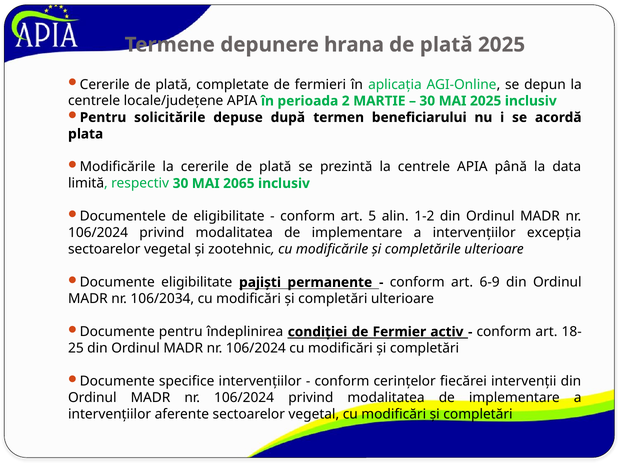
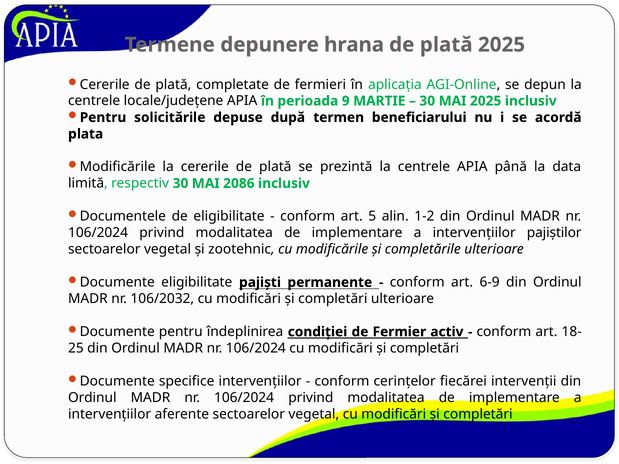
2: 2 -> 9
2065: 2065 -> 2086
excepția: excepția -> pajiștilor
106/2034: 106/2034 -> 106/2032
